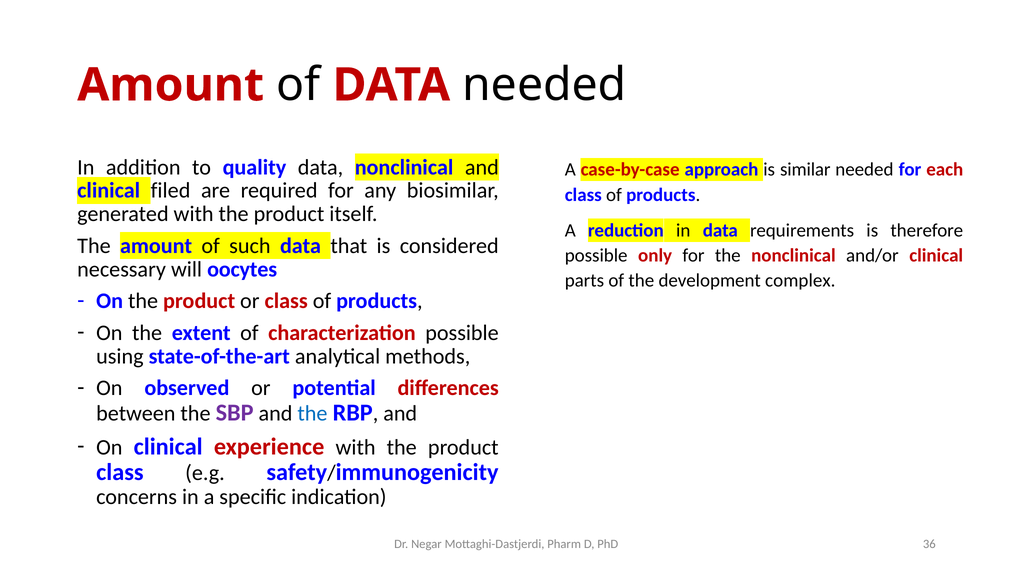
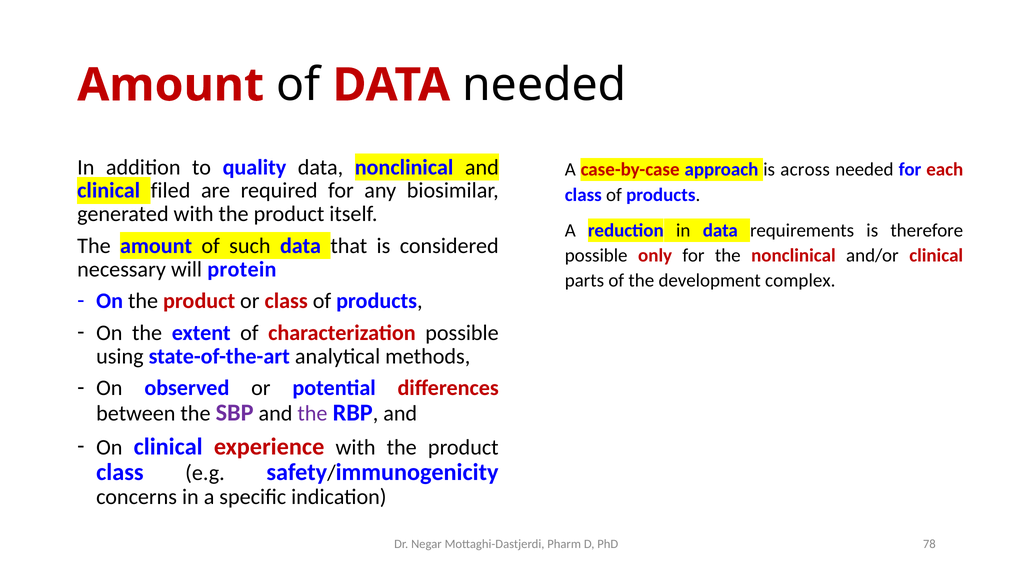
similar: similar -> across
oocytes: oocytes -> protein
the at (312, 413) colour: blue -> purple
36: 36 -> 78
